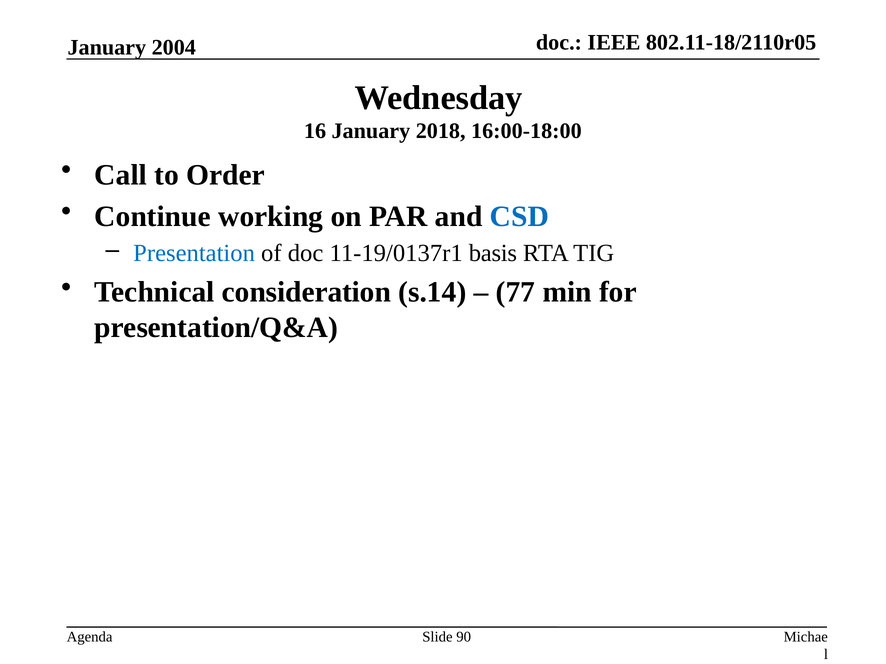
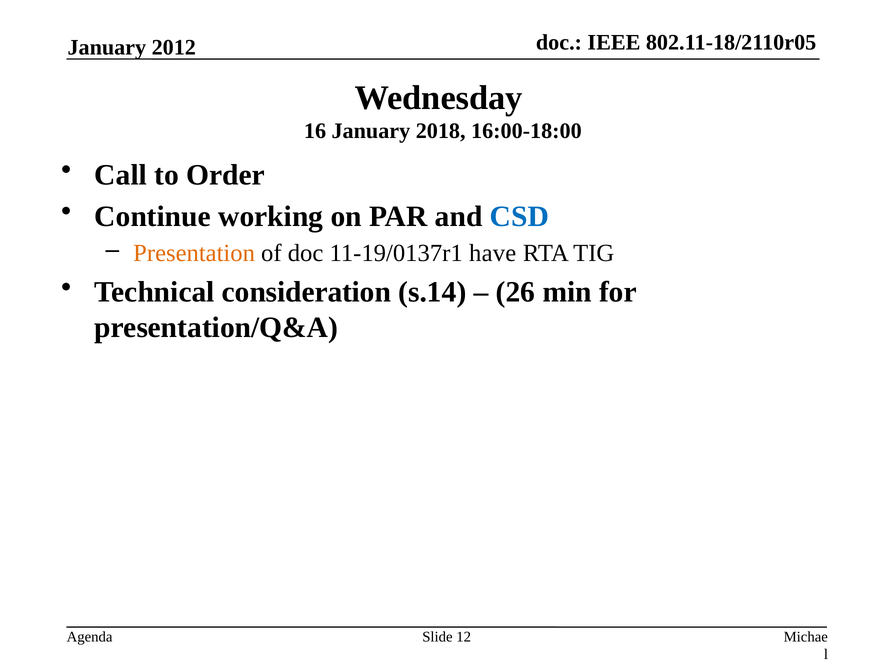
2004: 2004 -> 2012
Presentation colour: blue -> orange
basis: basis -> have
77: 77 -> 26
90: 90 -> 12
